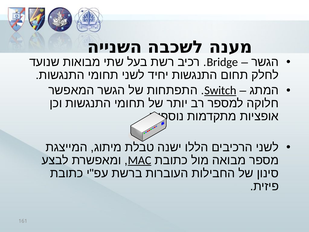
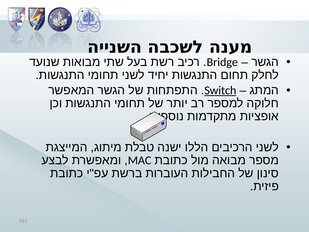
MAC underline: present -> none
